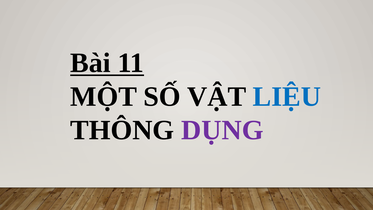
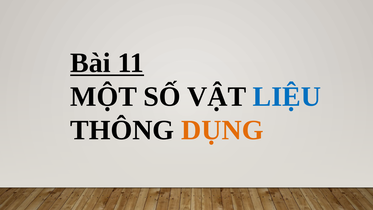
DỤNG colour: purple -> orange
